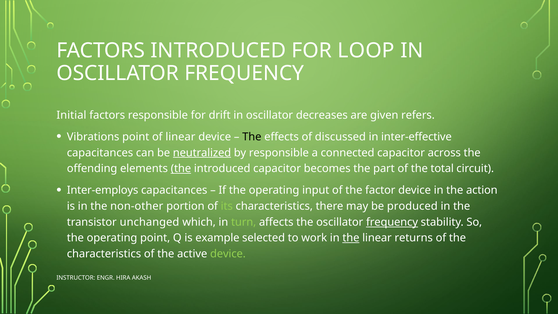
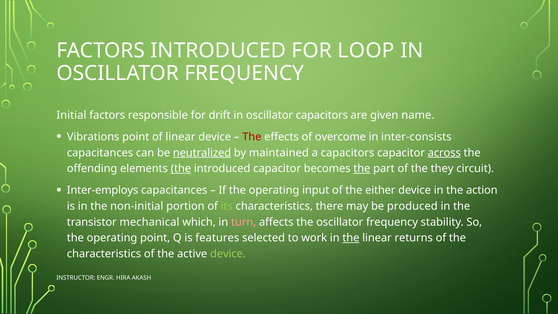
oscillator decreases: decreases -> capacitors
refers: refers -> name
The at (252, 137) colour: black -> red
discussed: discussed -> overcome
inter-effective: inter-effective -> inter-consists
by responsible: responsible -> maintained
a connected: connected -> capacitors
across underline: none -> present
the at (362, 169) underline: none -> present
total: total -> they
factor: factor -> either
non-other: non-other -> non-initial
unchanged: unchanged -> mechanical
turn colour: light green -> pink
frequency at (392, 222) underline: present -> none
example: example -> features
